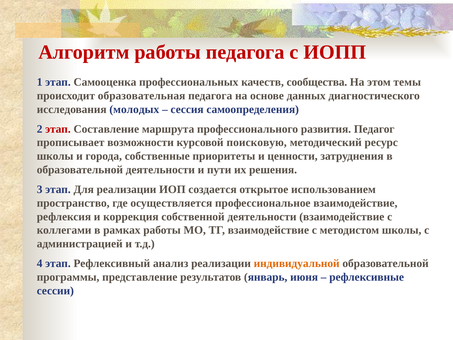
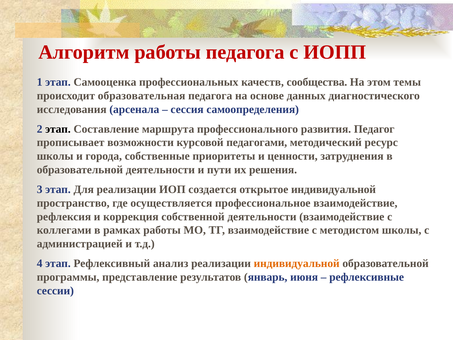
молодых: молодых -> арсенала
этап at (58, 129) colour: red -> black
поисковую: поисковую -> педагогами
открытое использованием: использованием -> индивидуальной
